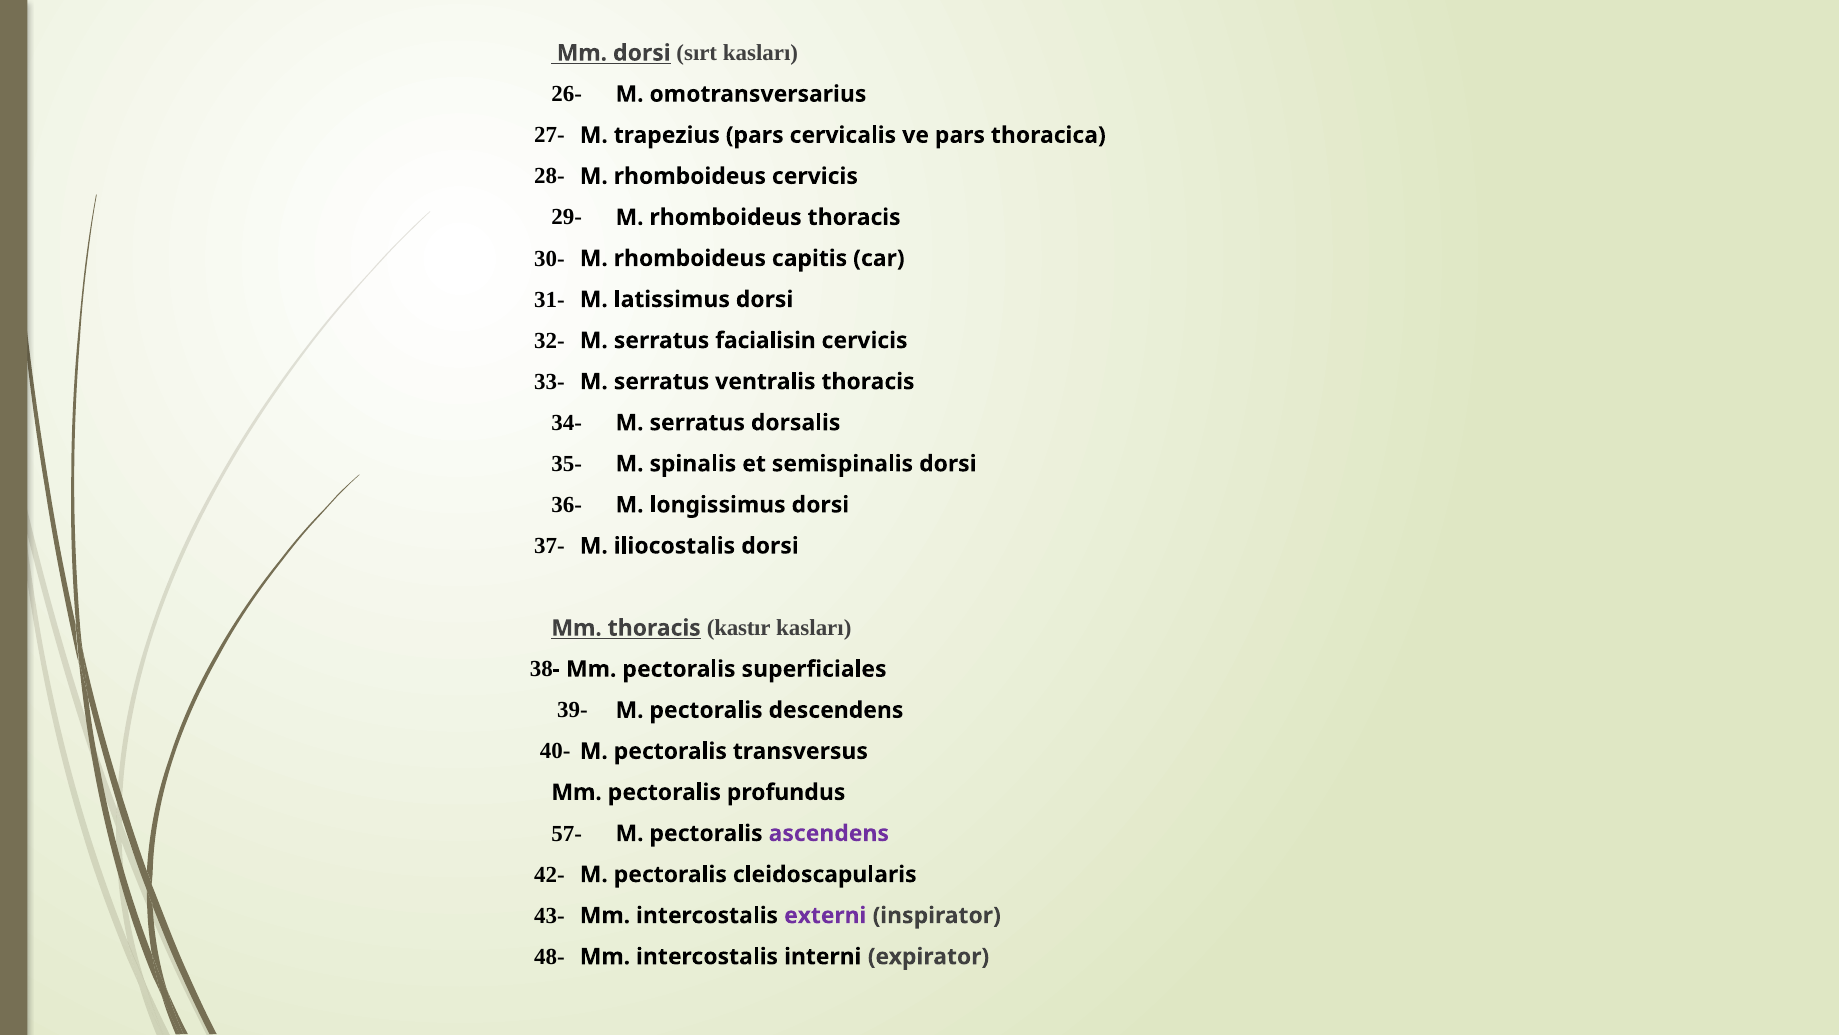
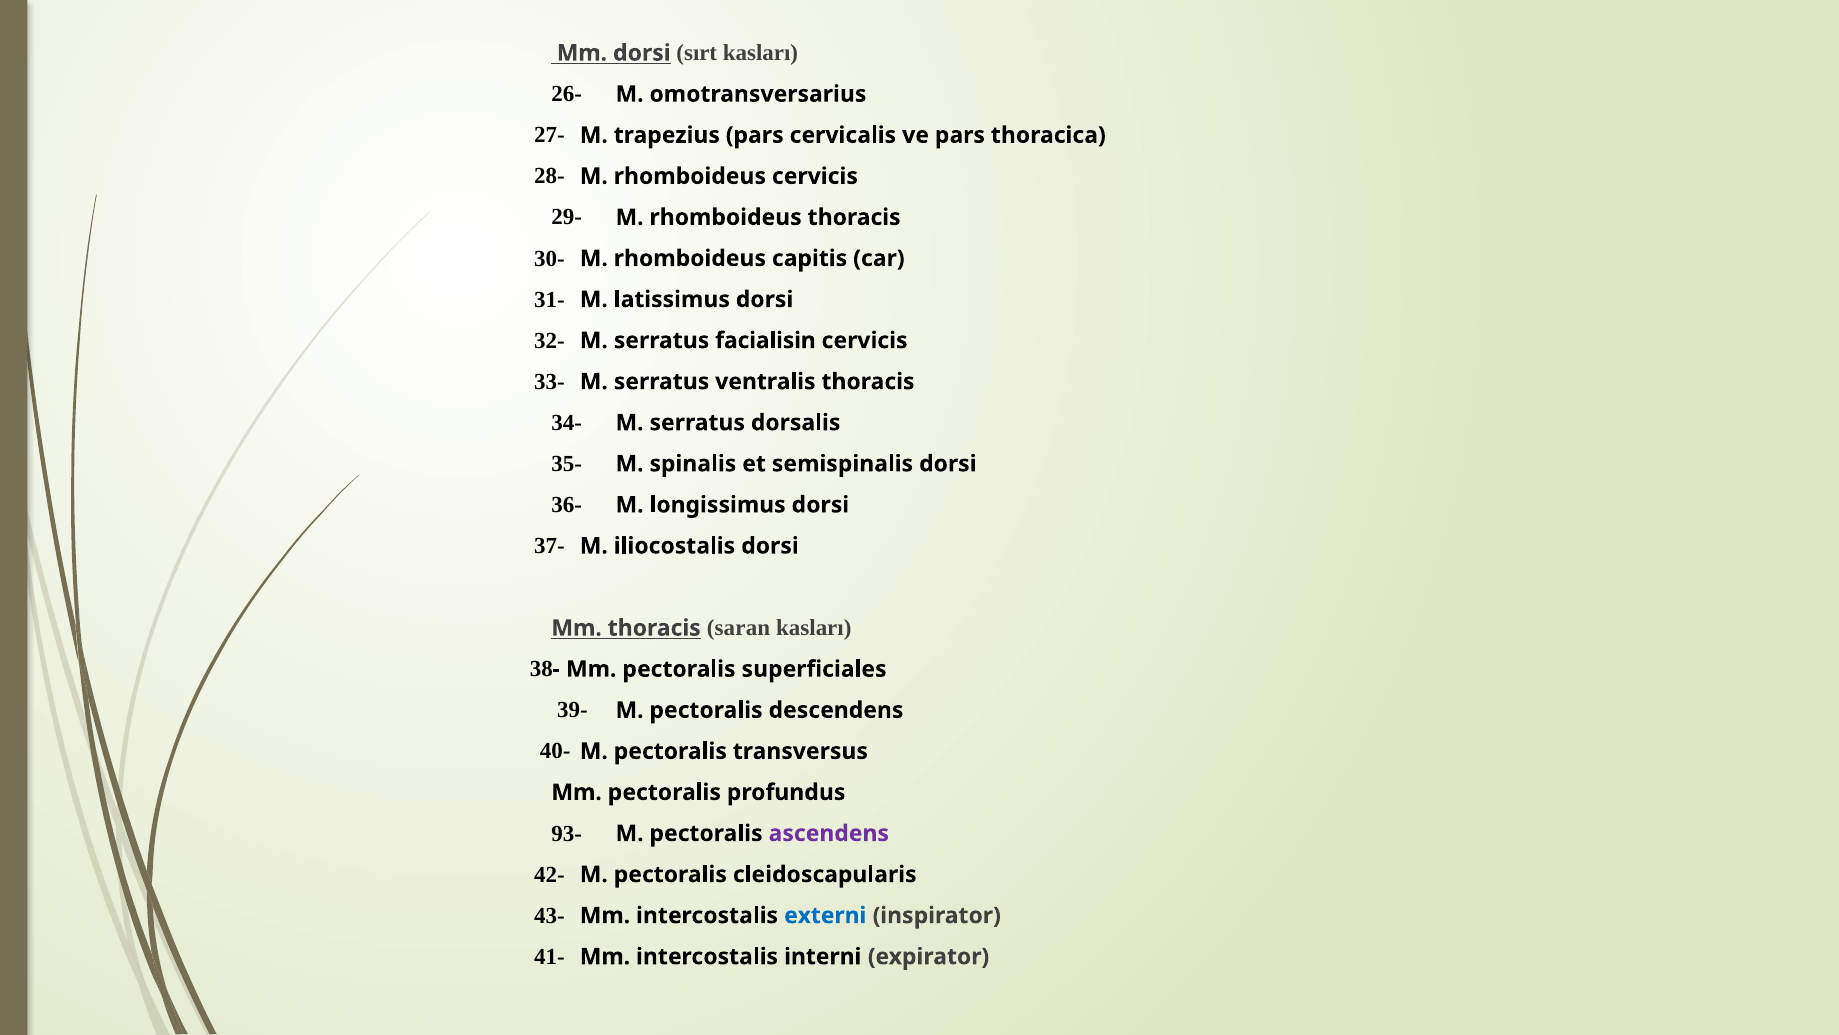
kastır: kastır -> saran
57-: 57- -> 93-
externi colour: purple -> blue
48-: 48- -> 41-
